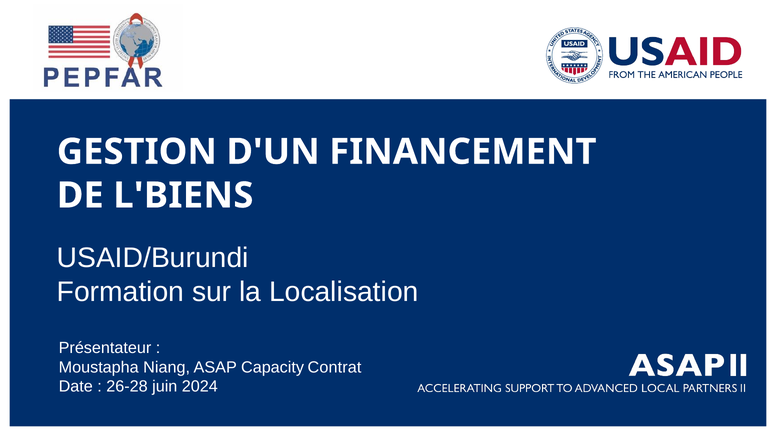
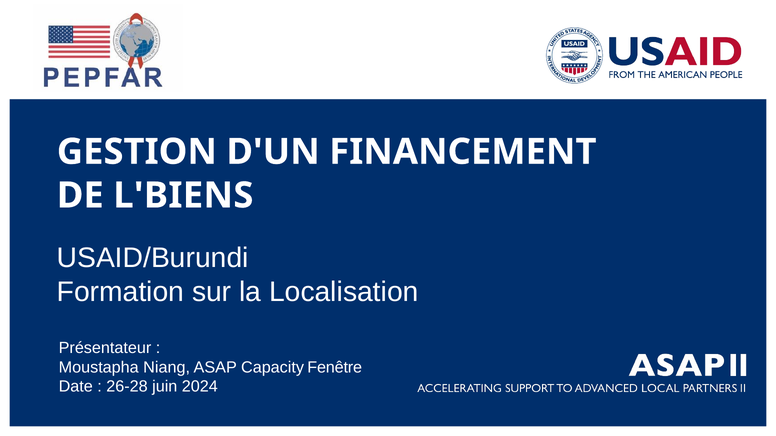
Contrat: Contrat -> Fenêtre
